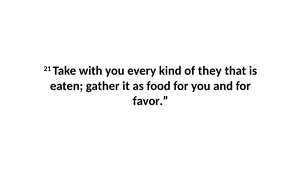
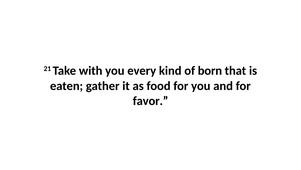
they: they -> born
